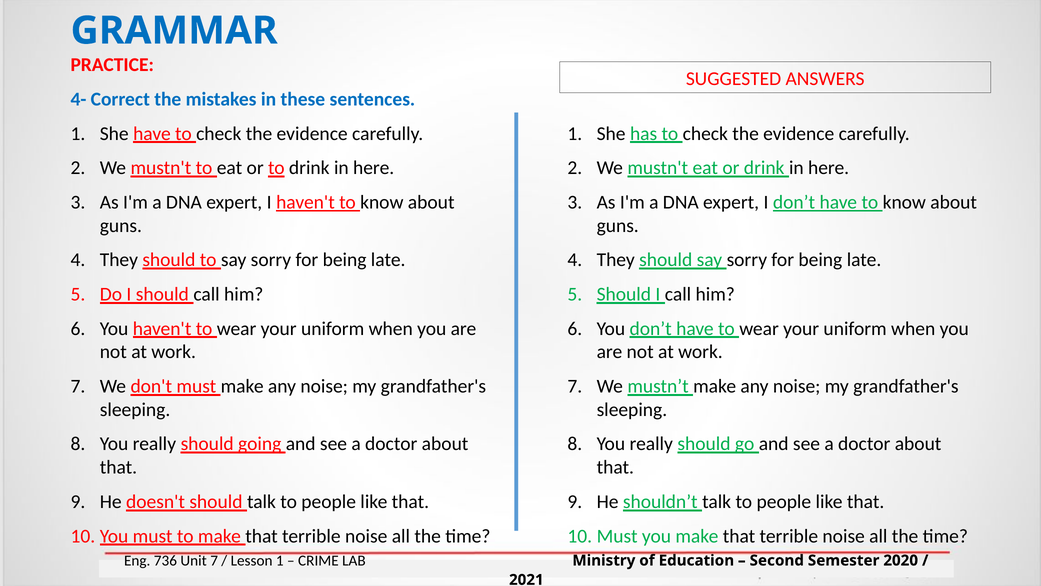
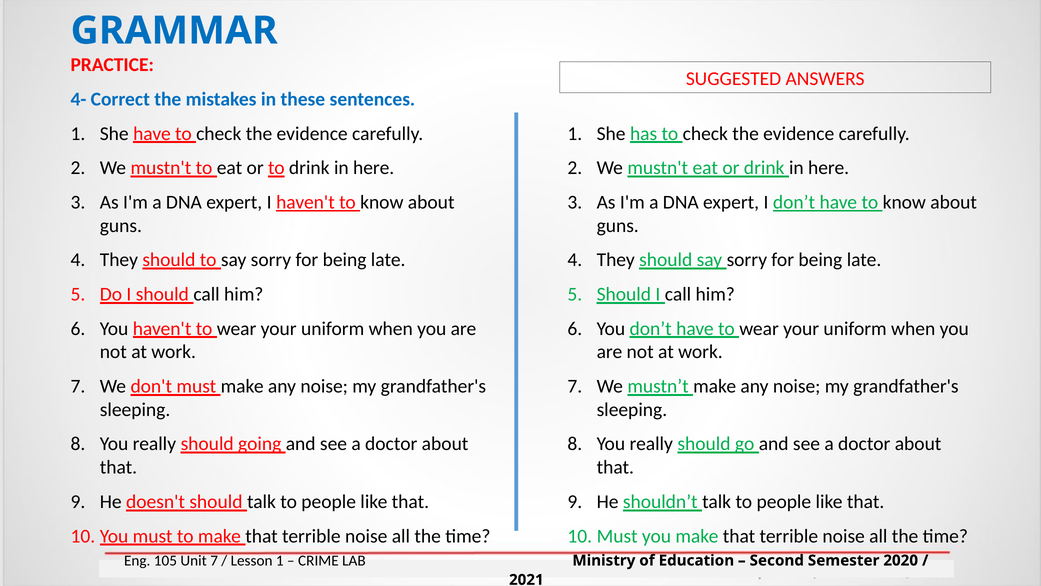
736: 736 -> 105
